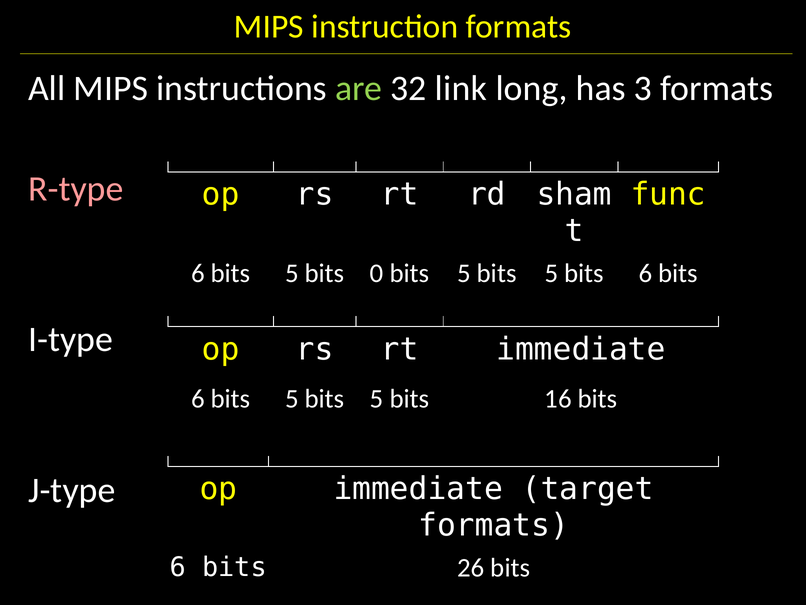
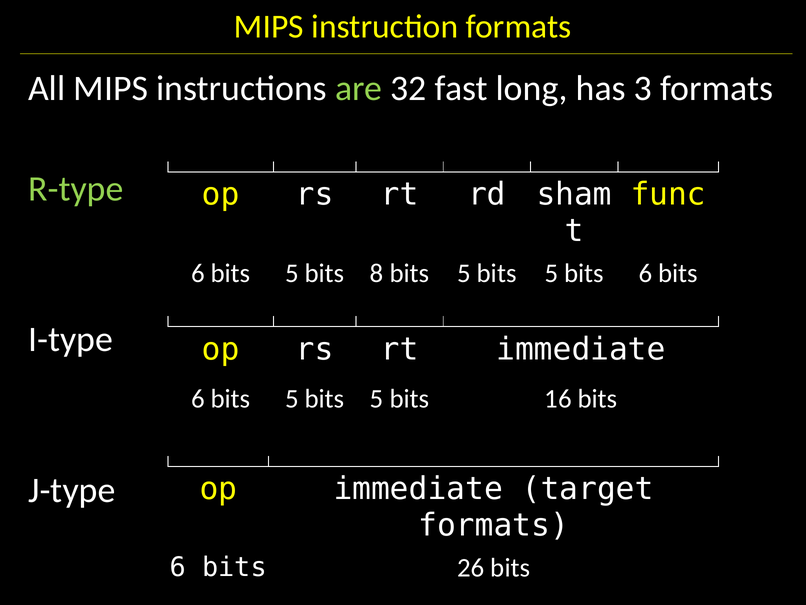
link: link -> fast
R-type colour: pink -> light green
0: 0 -> 8
